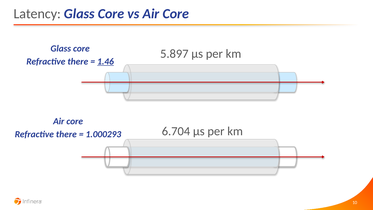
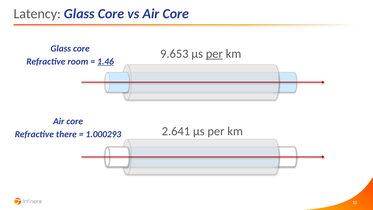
5.897: 5.897 -> 9.653
per at (214, 54) underline: none -> present
there at (78, 61): there -> room
6.704: 6.704 -> 2.641
